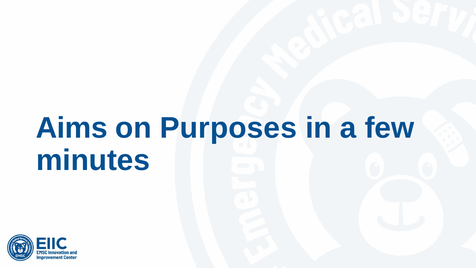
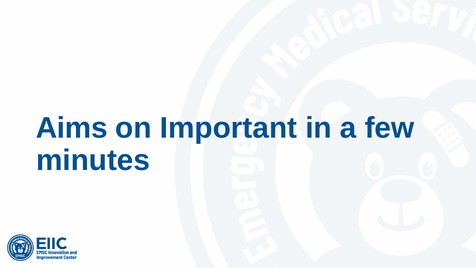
Purposes: Purposes -> Important
